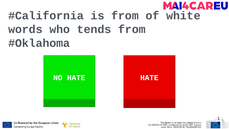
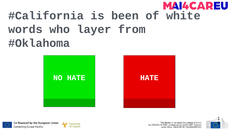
is from: from -> been
tends: tends -> layer
